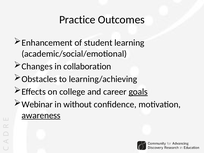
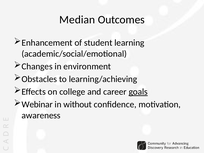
Practice: Practice -> Median
collaboration: collaboration -> environment
awareness underline: present -> none
